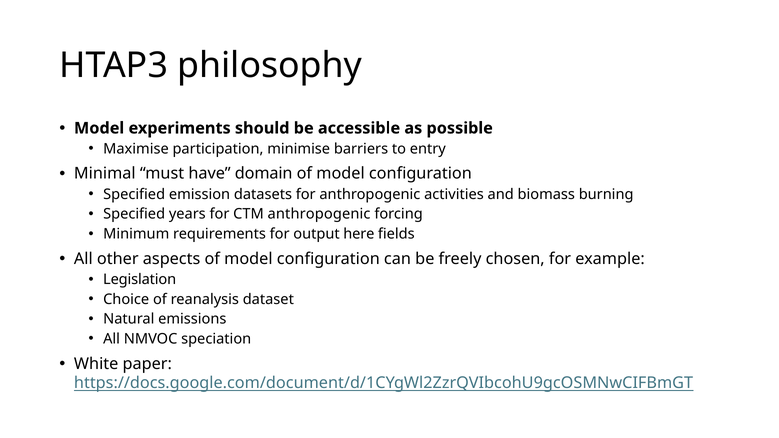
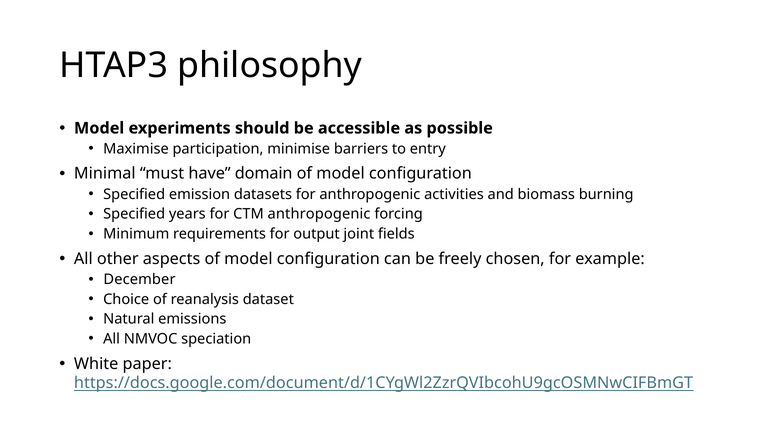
here: here -> joint
Legislation: Legislation -> December
